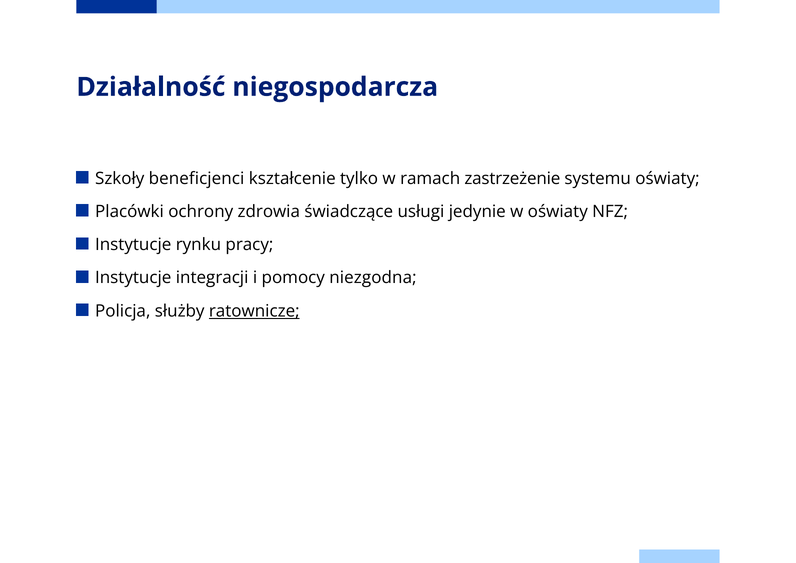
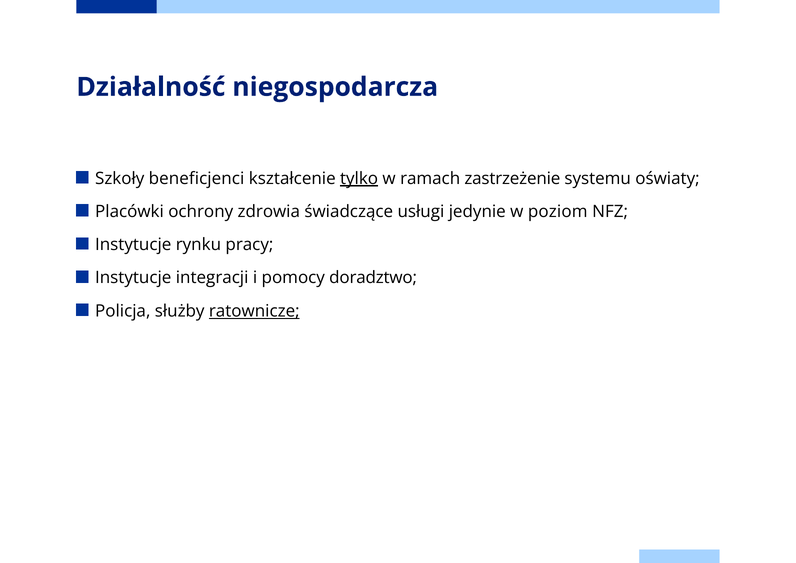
tylko underline: none -> present
w oświaty: oświaty -> poziom
niezgodna: niezgodna -> doradztwo
